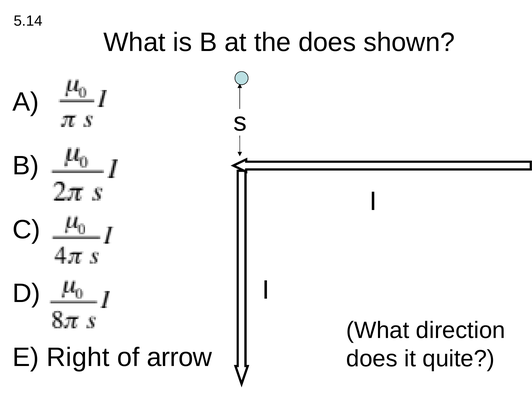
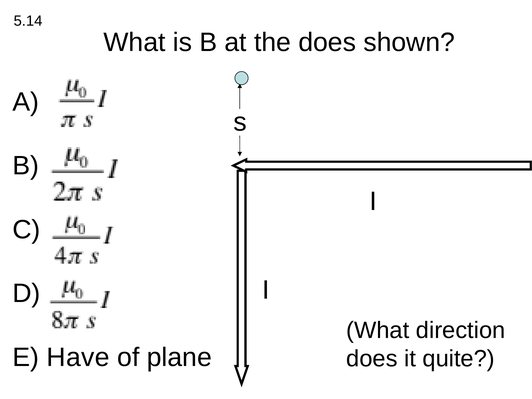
Right: Right -> Have
arrow: arrow -> plane
